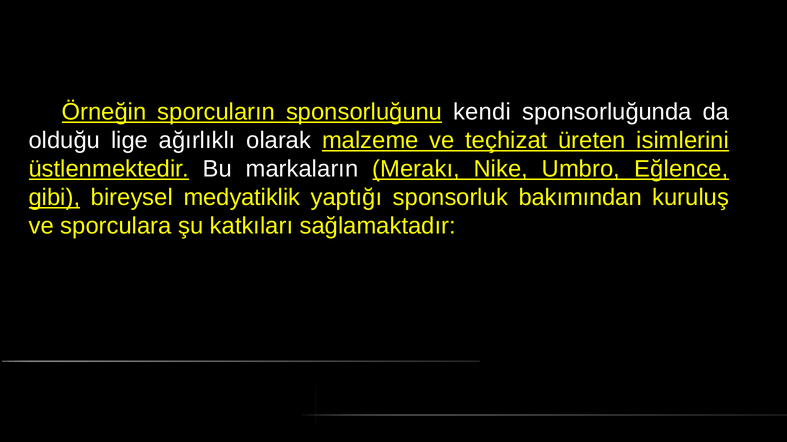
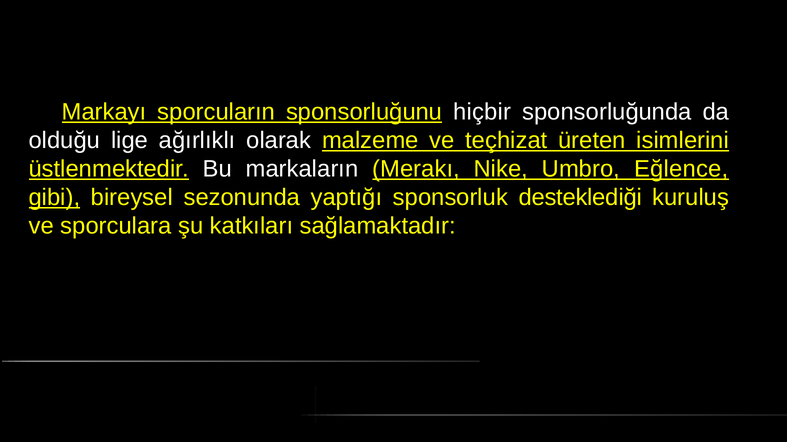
Örneğin: Örneğin -> Markayı
kendi: kendi -> hiçbir
medyatiklik: medyatiklik -> sezonunda
bakımından: bakımından -> desteklediği
